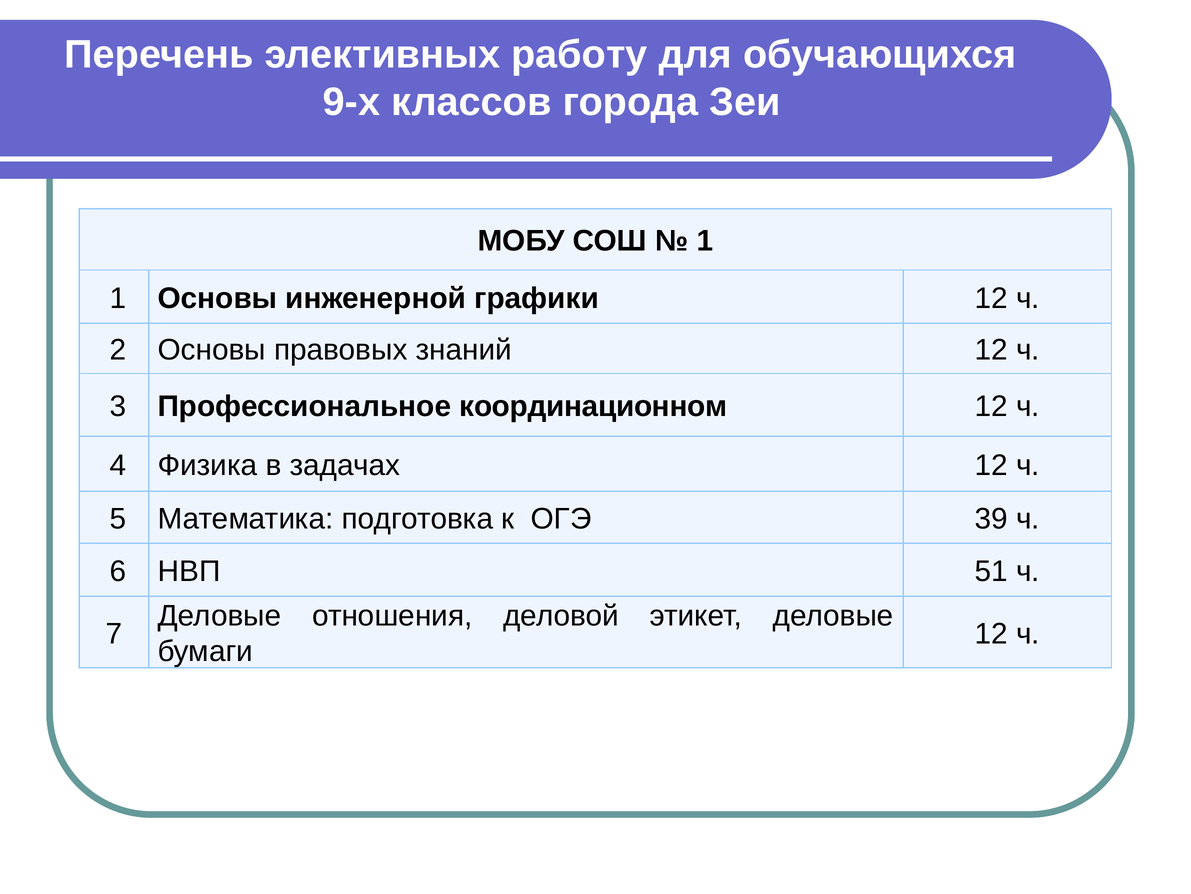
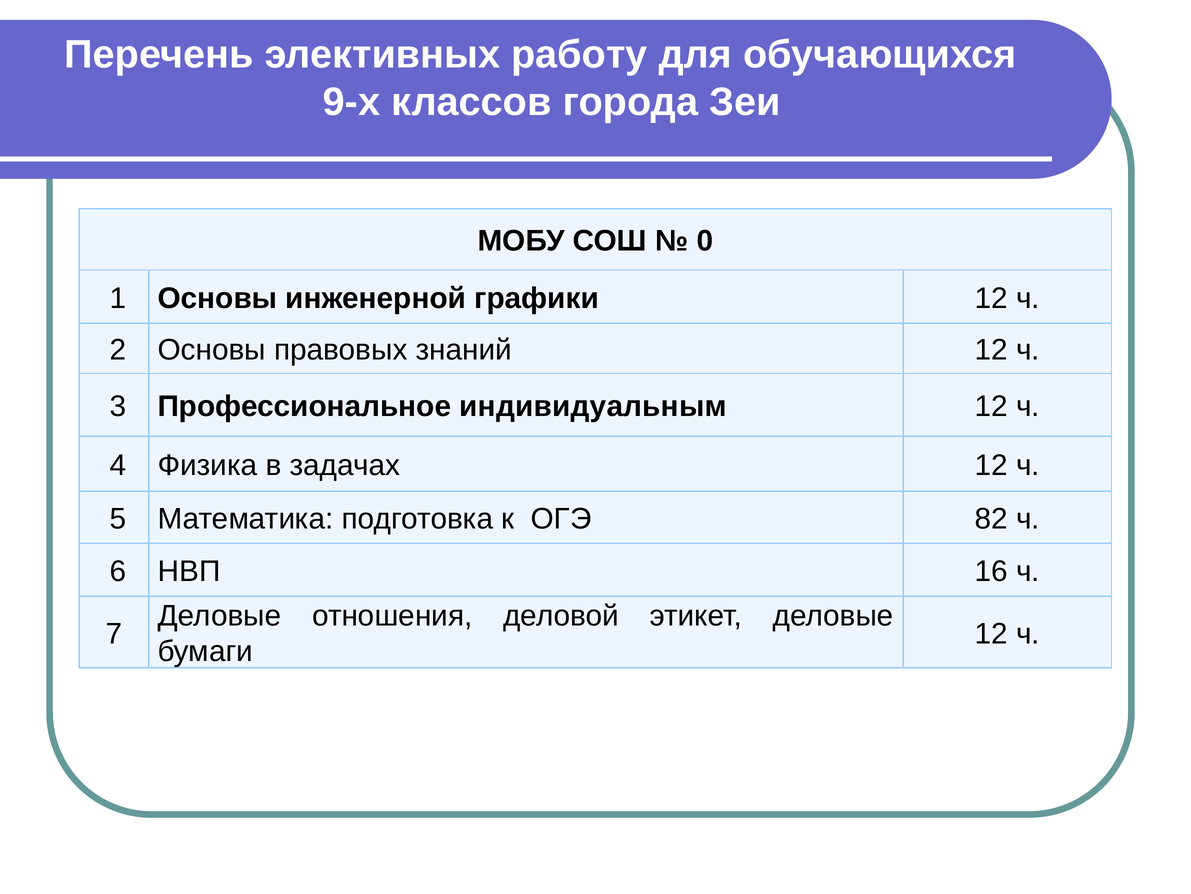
1 at (705, 241): 1 -> 0
координационном: координационном -> индивидуальным
39: 39 -> 82
51: 51 -> 16
